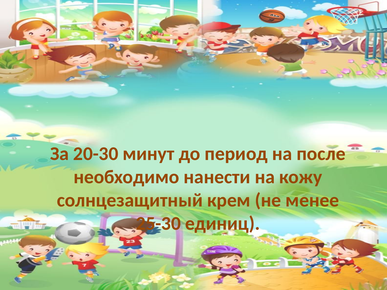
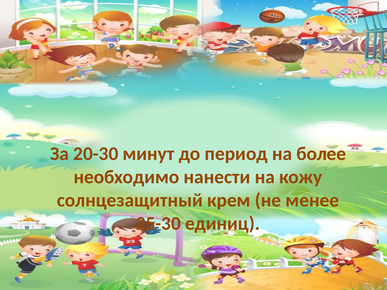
после: после -> более
